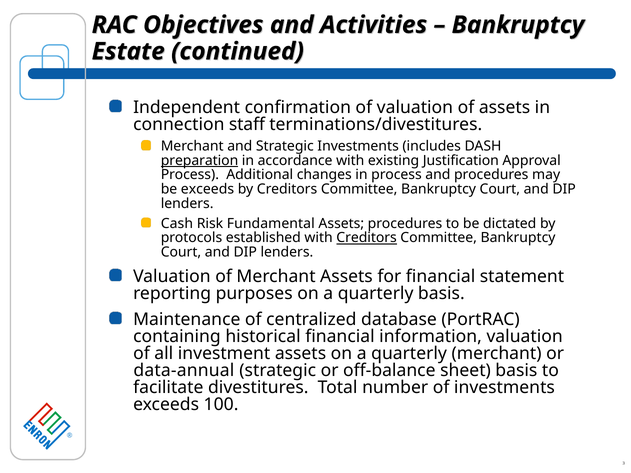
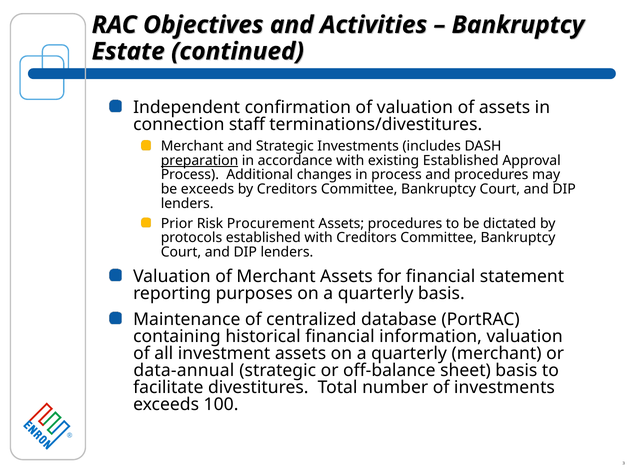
existing Justification: Justification -> Established
Cash: Cash -> Prior
Fundamental: Fundamental -> Procurement
Creditors at (367, 238) underline: present -> none
